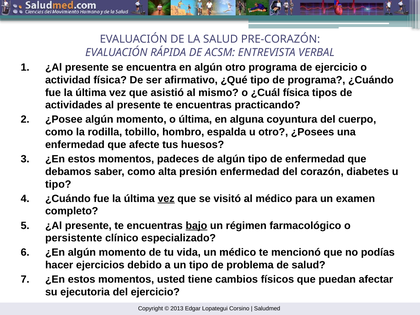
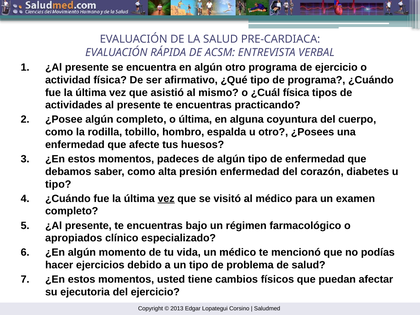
PRE-CORAZÓN: PRE-CORAZÓN -> PRE-CARDIACA
¿Posee algún momento: momento -> completo
bajo underline: present -> none
persistente: persistente -> apropiados
